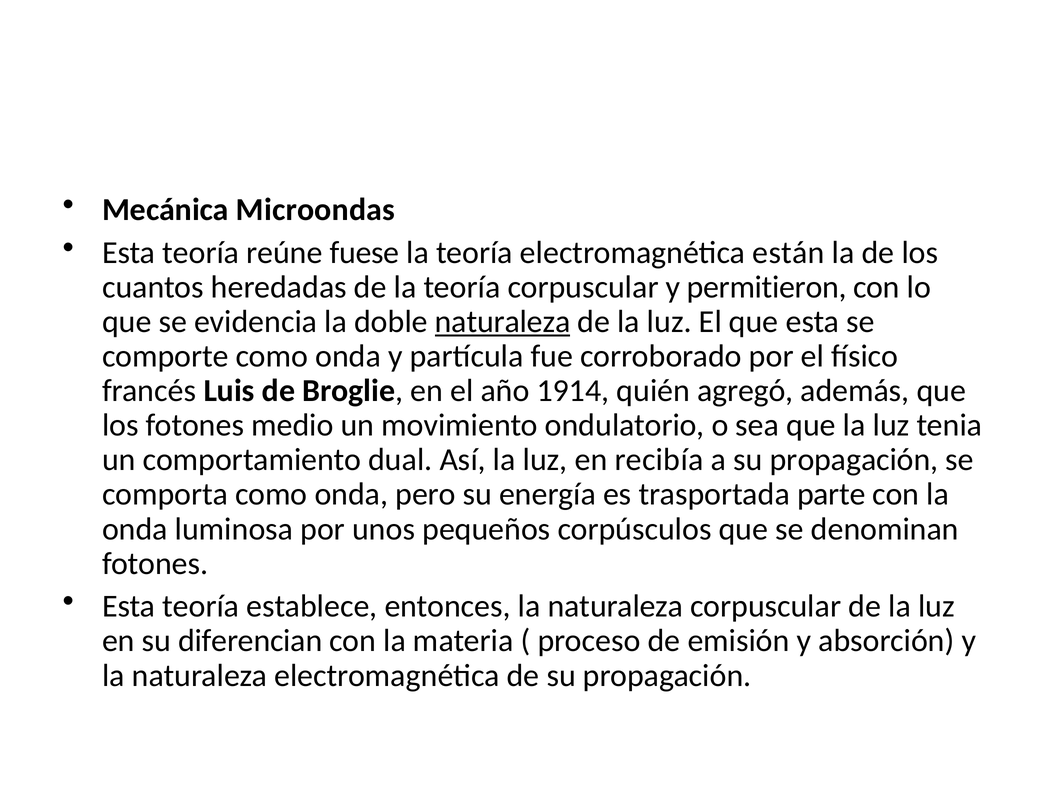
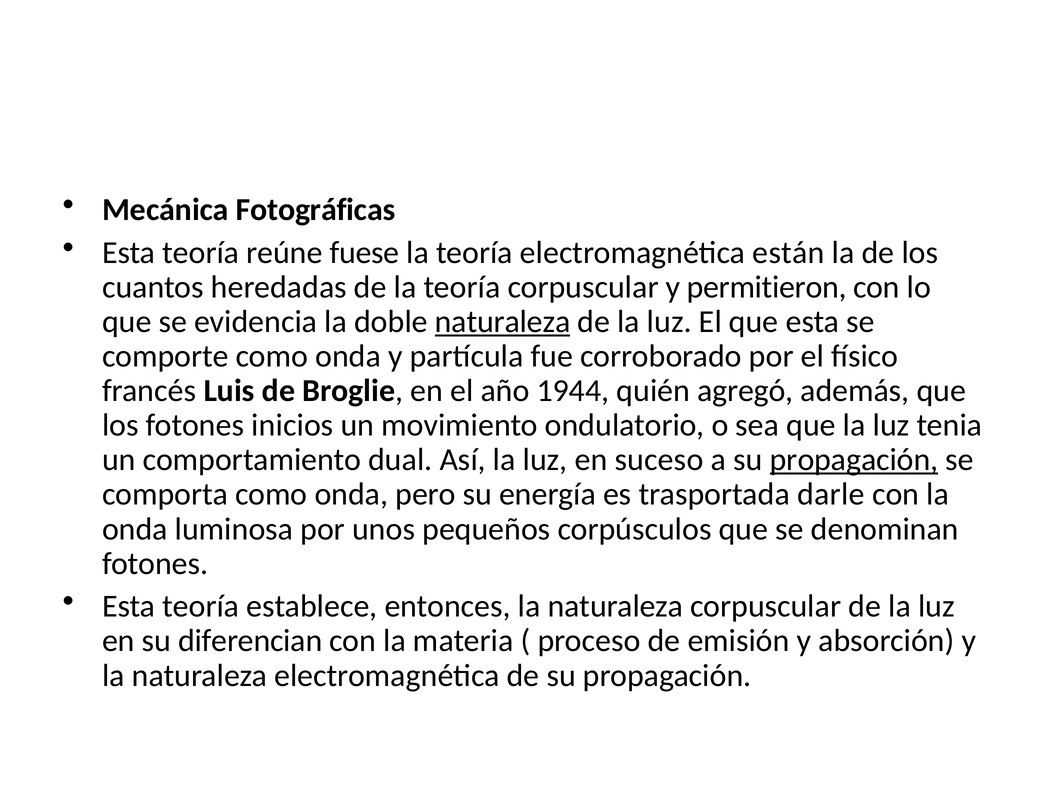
Microondas: Microondas -> Fotográficas
1914: 1914 -> 1944
medio: medio -> inicios
recibía: recibía -> suceso
propagación at (854, 460) underline: none -> present
parte: parte -> darle
